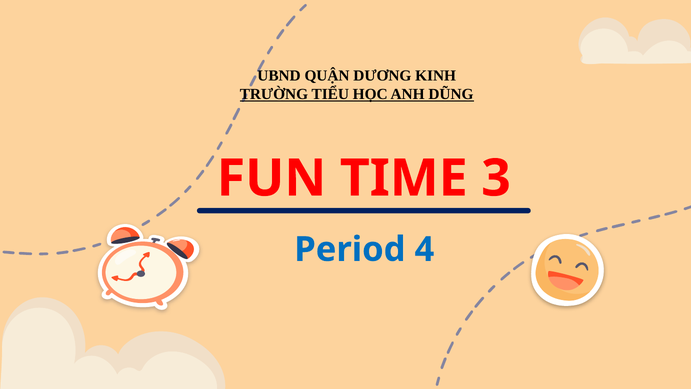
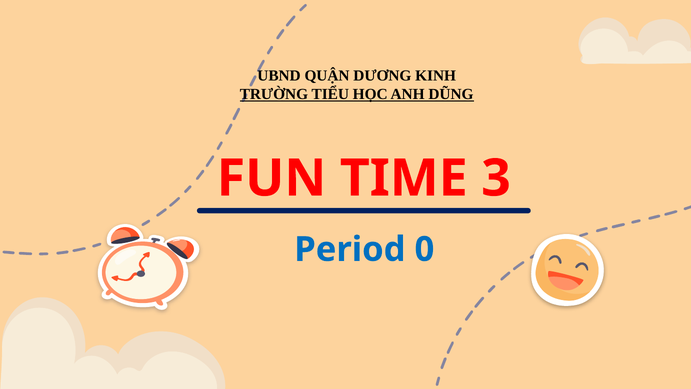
4: 4 -> 0
